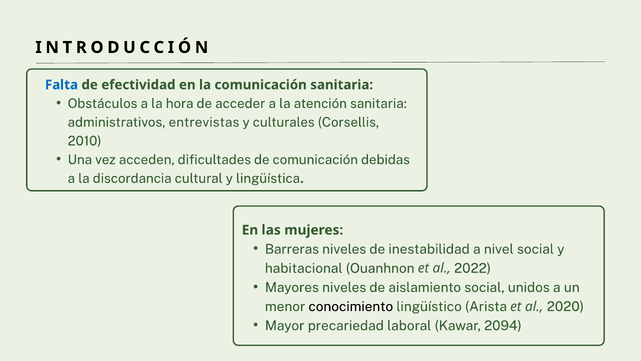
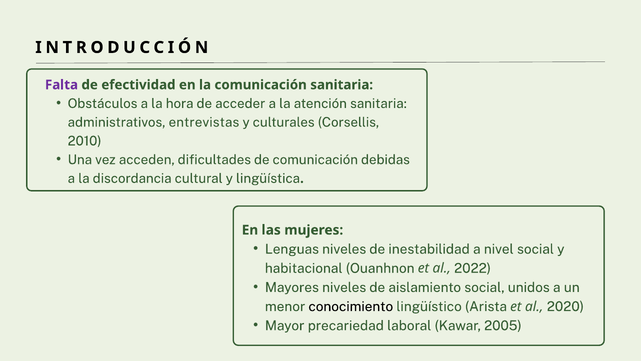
Falta colour: blue -> purple
Barreras: Barreras -> Lenguas
2094: 2094 -> 2005
